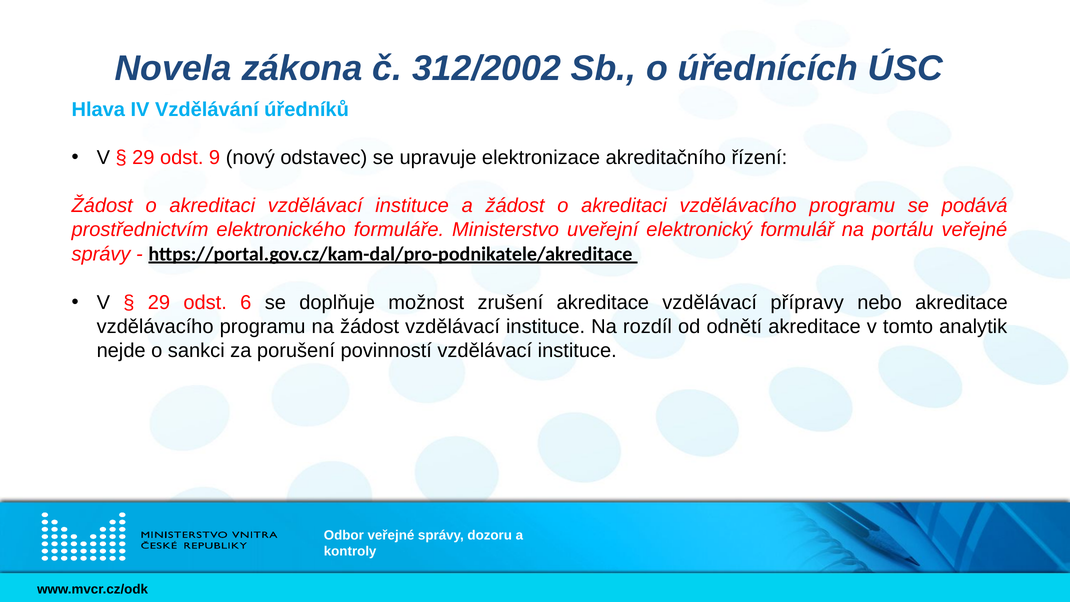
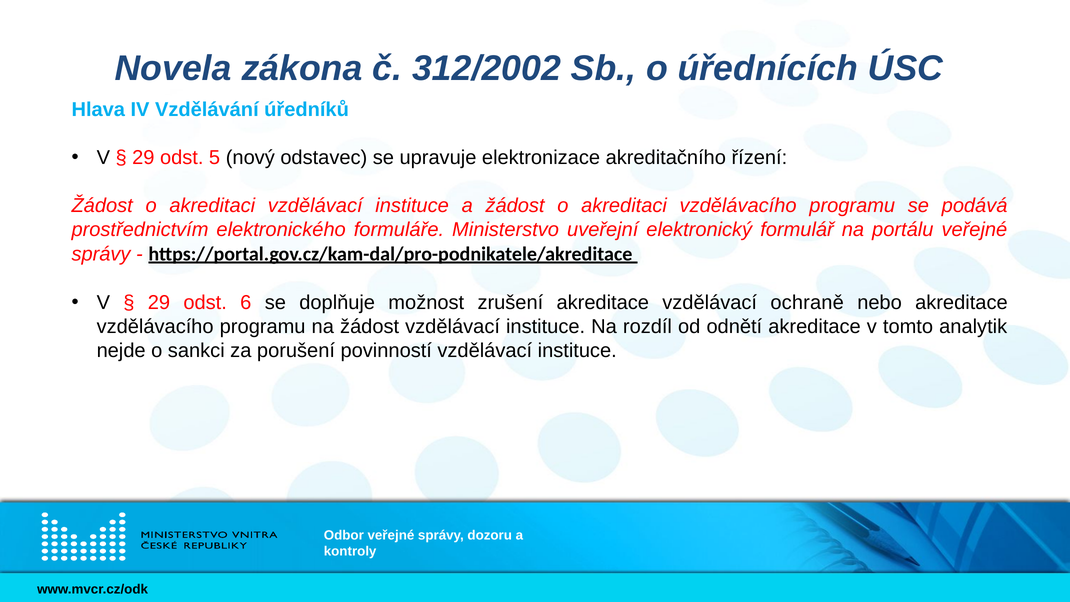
9: 9 -> 5
přípravy: přípravy -> ochraně
